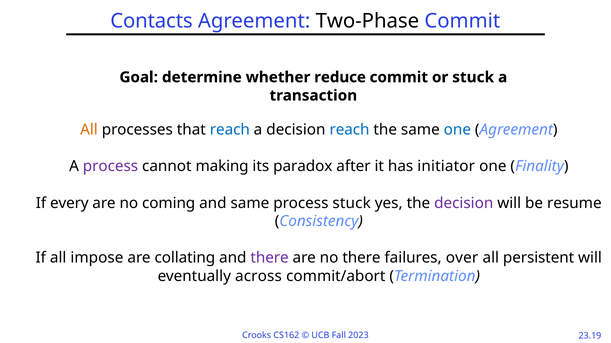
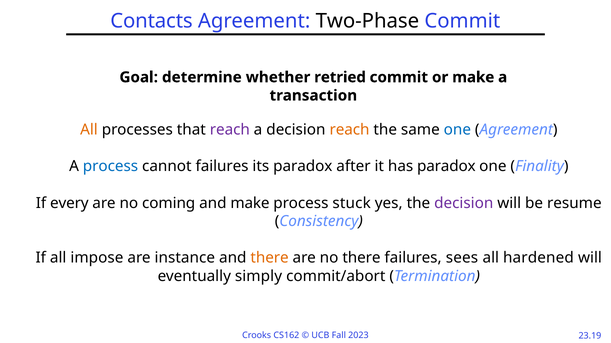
reduce: reduce -> retried
or stuck: stuck -> make
reach at (230, 130) colour: blue -> purple
reach at (350, 130) colour: blue -> orange
process at (111, 167) colour: purple -> blue
cannot making: making -> failures
has initiator: initiator -> paradox
and same: same -> make
collating: collating -> instance
there at (270, 258) colour: purple -> orange
over: over -> sees
persistent: persistent -> hardened
across: across -> simply
